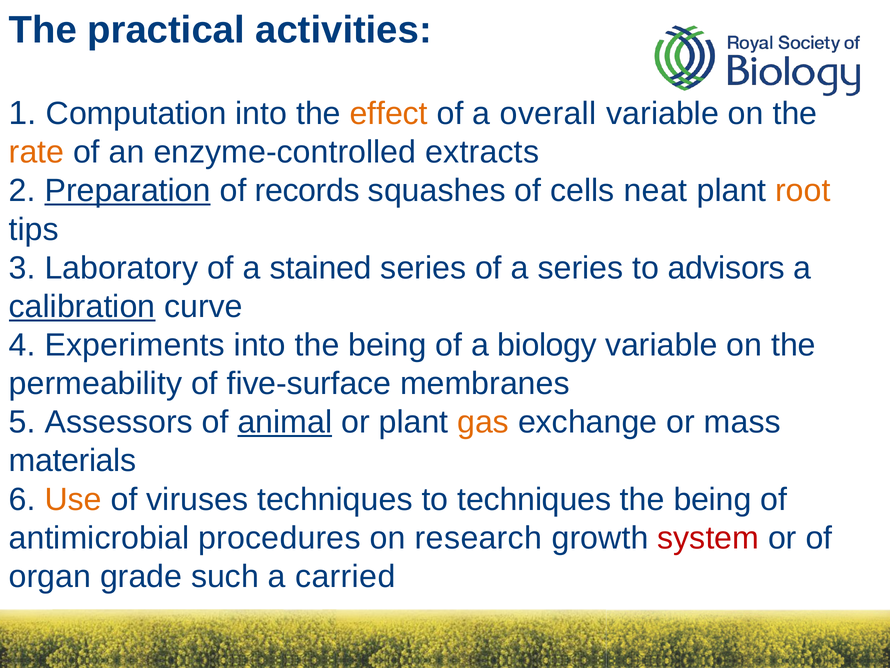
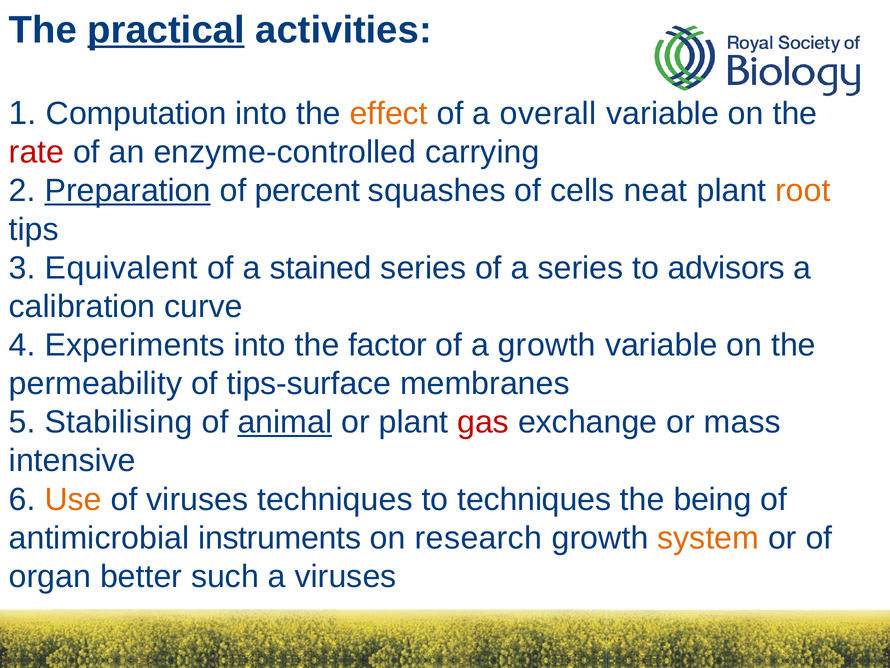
practical underline: none -> present
rate colour: orange -> red
extracts: extracts -> carrying
records: records -> percent
Laboratory: Laboratory -> Equivalent
calibration underline: present -> none
into the being: being -> factor
a biology: biology -> growth
five-surface: five-surface -> tips-surface
Assessors: Assessors -> Stabilising
gas colour: orange -> red
materials: materials -> intensive
procedures: procedures -> instruments
system colour: red -> orange
grade: grade -> better
a carried: carried -> viruses
